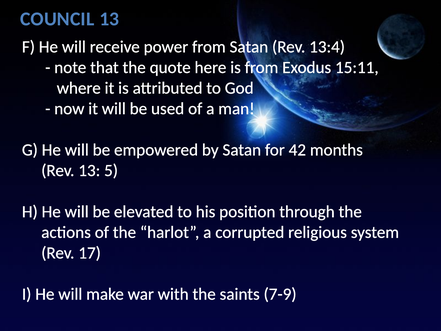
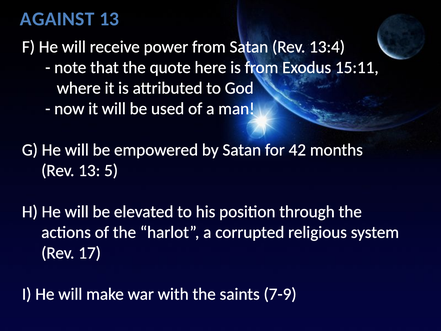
COUNCIL: COUNCIL -> AGAINST
